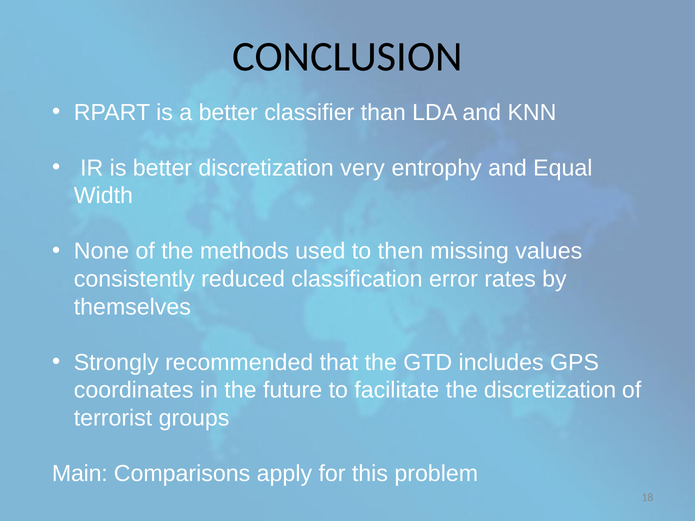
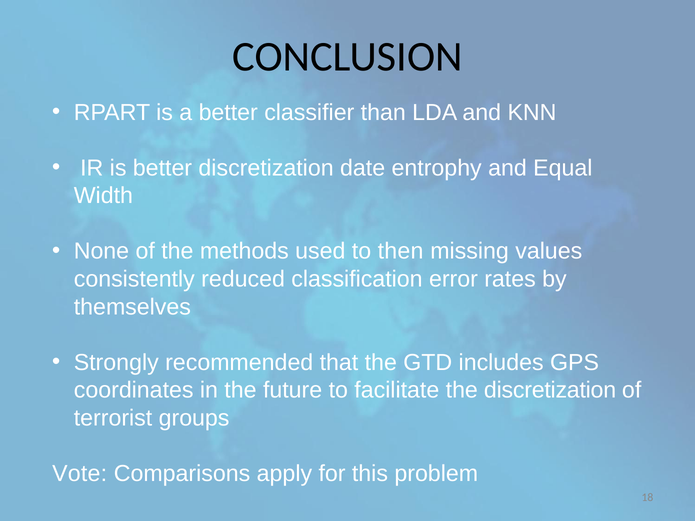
very: very -> date
Main: Main -> Vote
